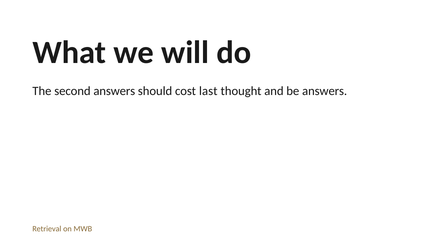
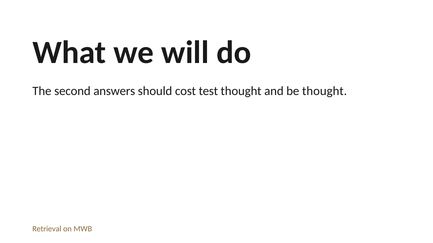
last: last -> test
be answers: answers -> thought
